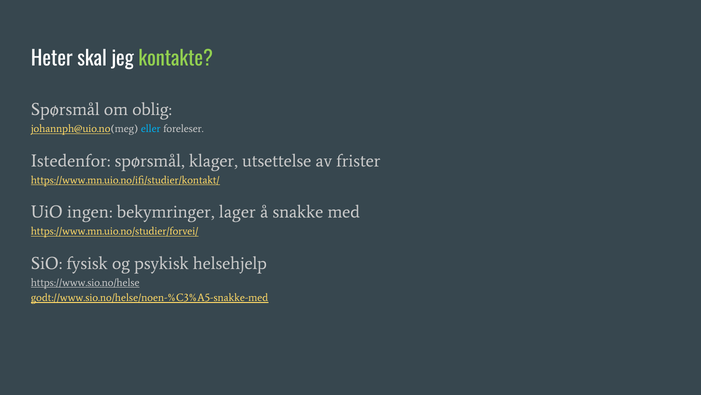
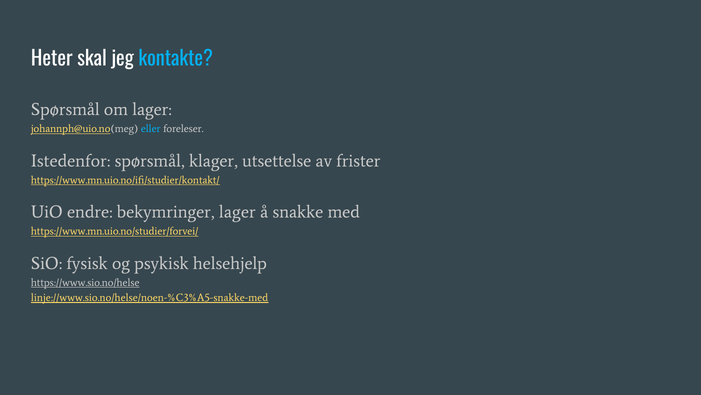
kontakte colour: light green -> light blue
om oblig: oblig -> lager
ingen: ingen -> endre
godt://www.sio.no/helse/noen-%C3%A5-snakke-med: godt://www.sio.no/helse/noen-%C3%A5-snakke-med -> linje://www.sio.no/helse/noen-%C3%A5-snakke-med
